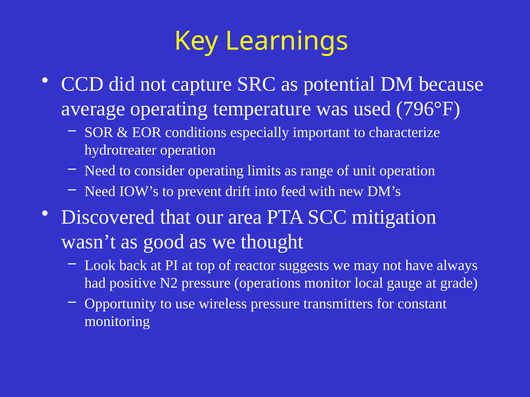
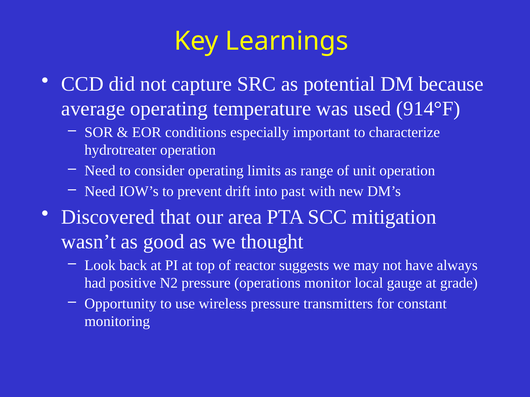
796°F: 796°F -> 914°F
feed: feed -> past
